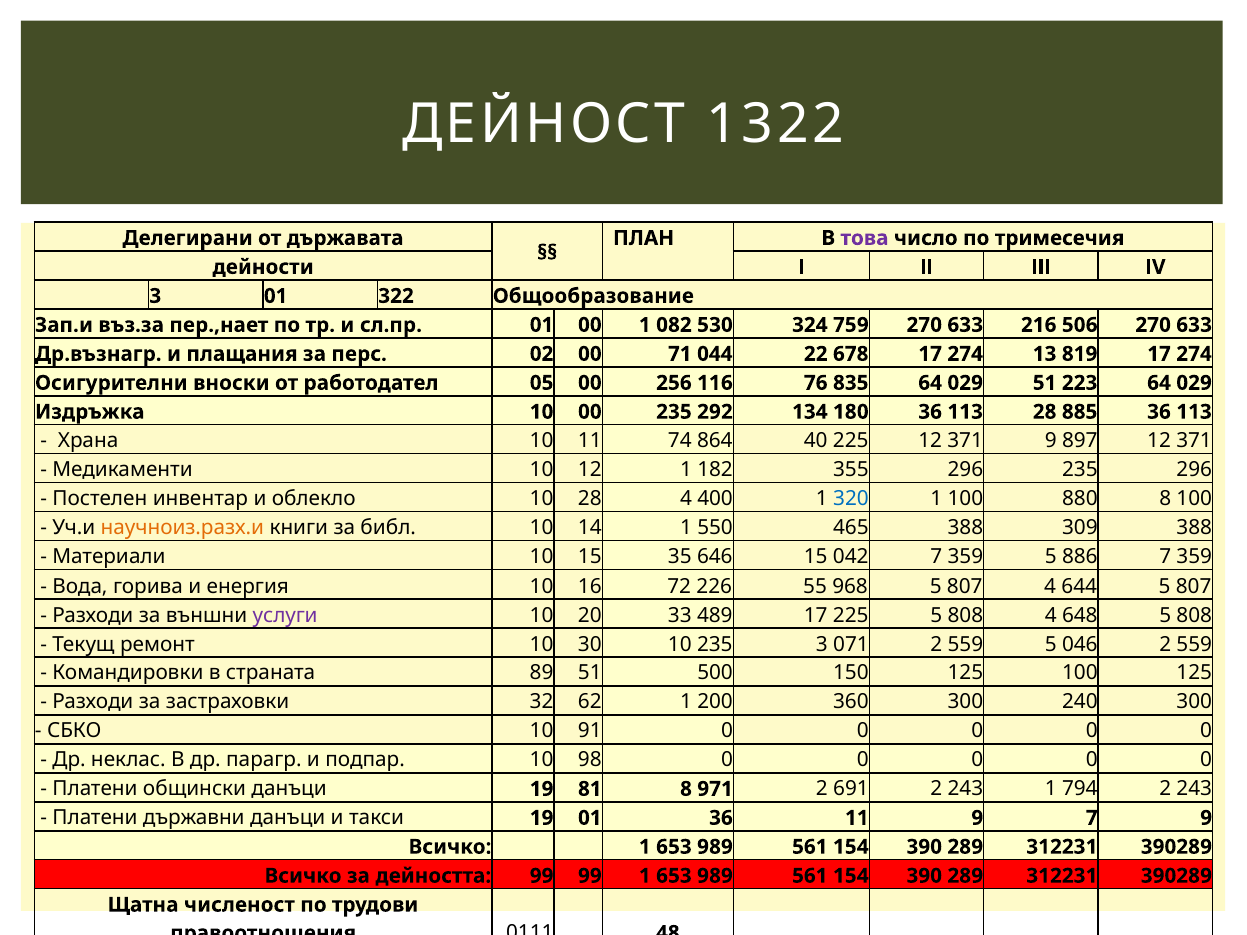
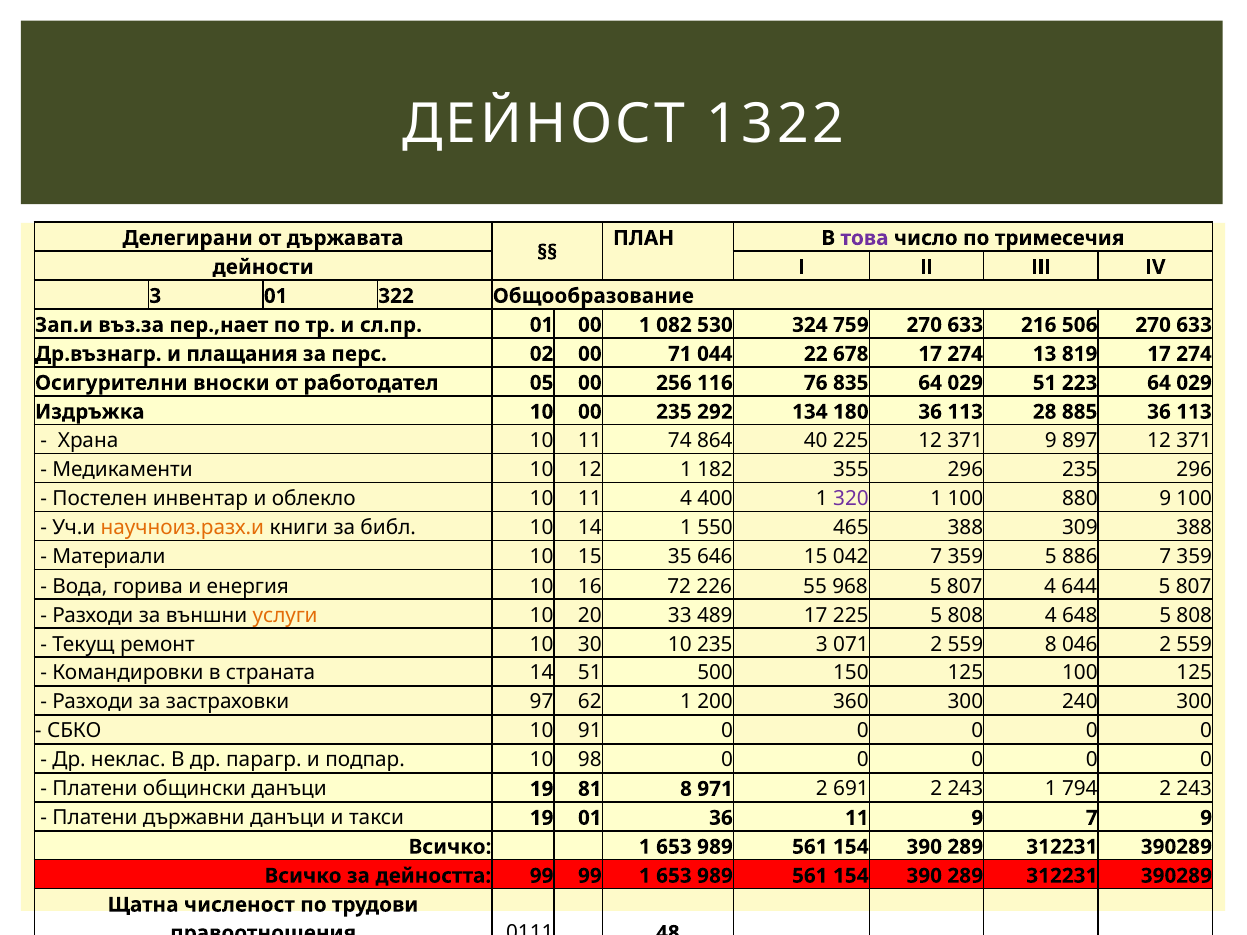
облекло 10 28: 28 -> 11
320 colour: blue -> purple
880 8: 8 -> 9
услуги colour: purple -> orange
559 5: 5 -> 8
страната 89: 89 -> 14
32: 32 -> 97
